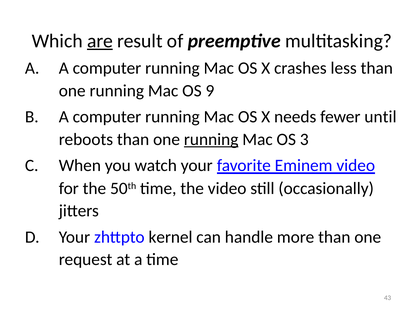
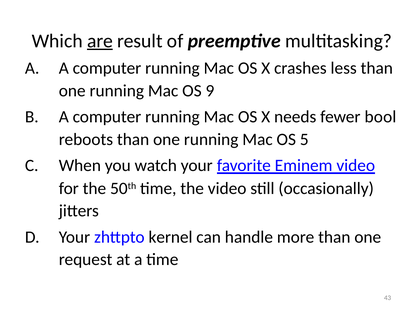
until: until -> bool
running at (211, 139) underline: present -> none
3: 3 -> 5
